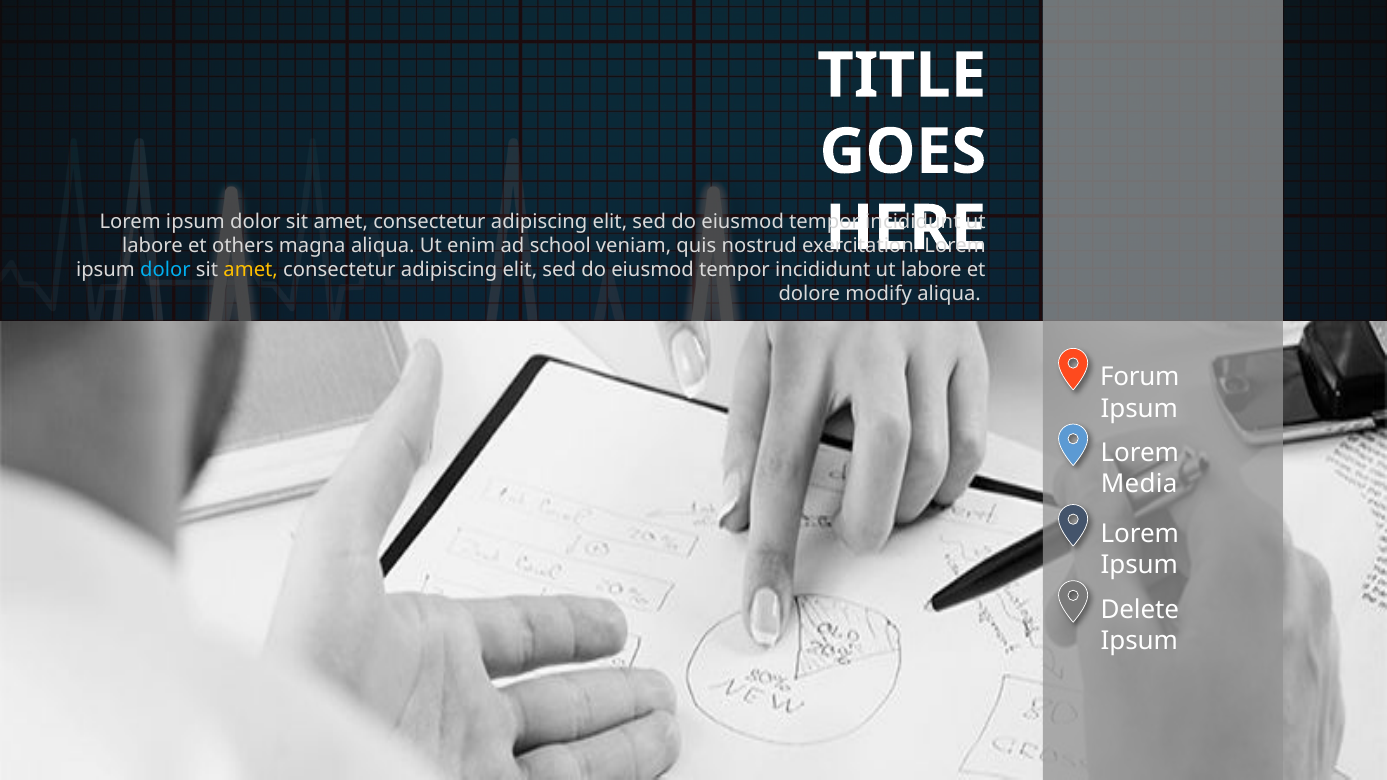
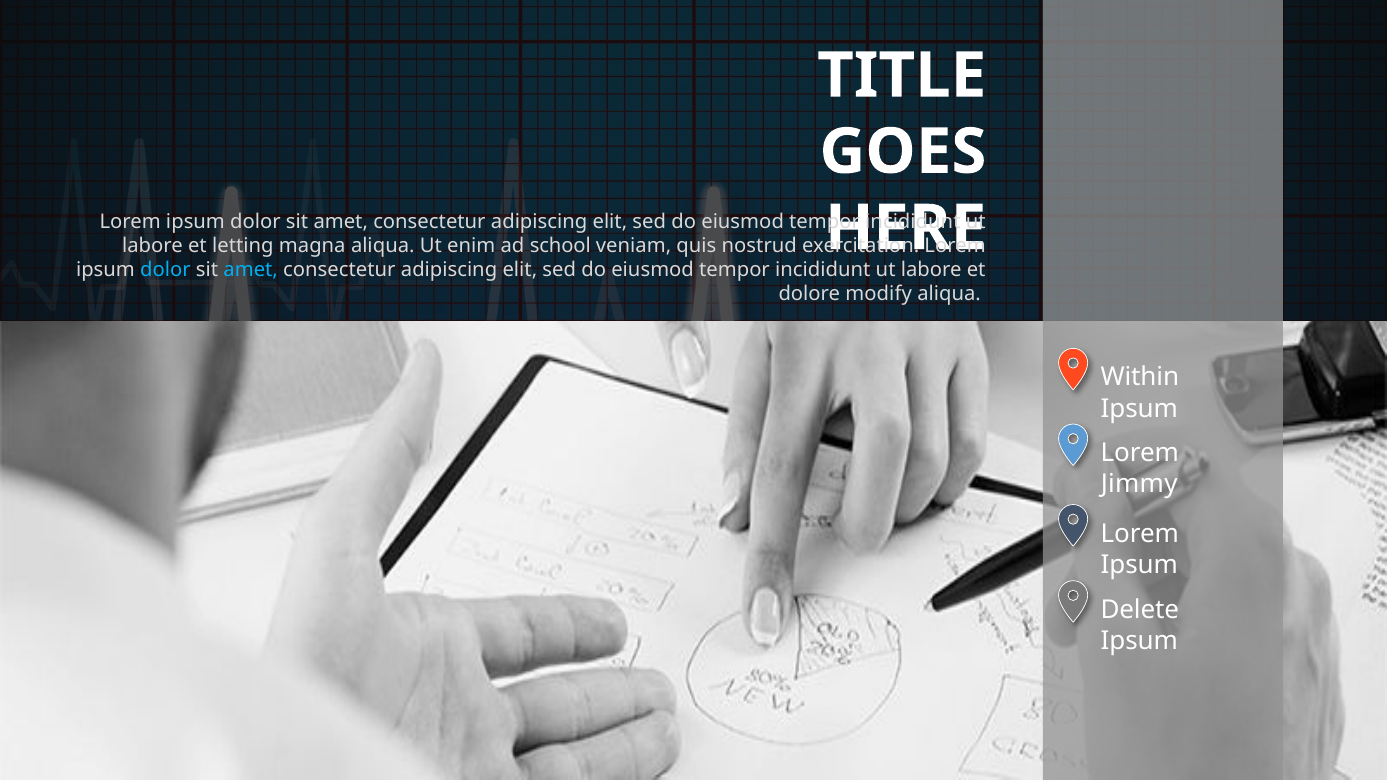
others: others -> letting
amet at (251, 270) colour: yellow -> light blue
Forum: Forum -> Within
Media: Media -> Jimmy
